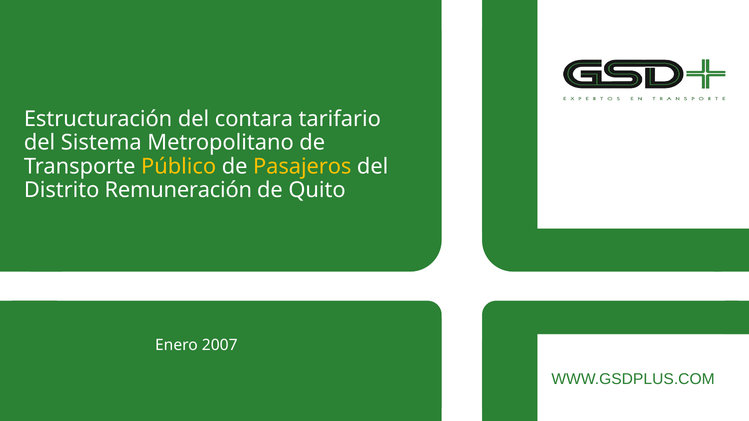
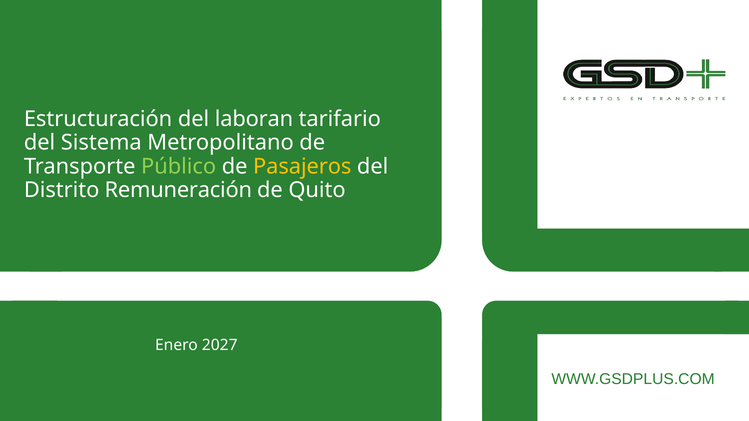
contara: contara -> laboran
Público colour: yellow -> light green
2007: 2007 -> 2027
